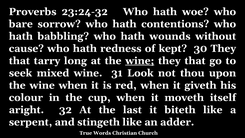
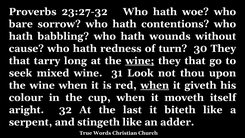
23:24-32: 23:24-32 -> 23:27-32
kept: kept -> turn
when at (155, 85) underline: none -> present
